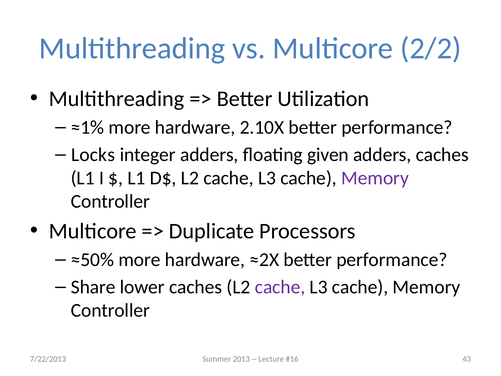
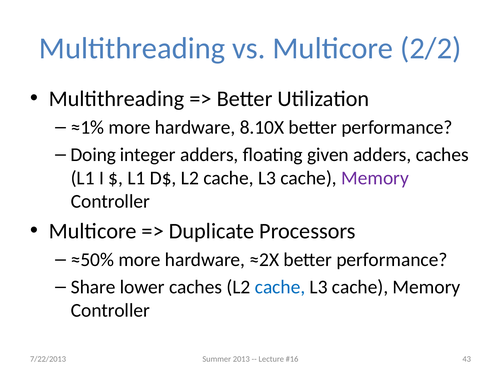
2.10X: 2.10X -> 8.10X
Locks: Locks -> Doing
cache at (280, 287) colour: purple -> blue
